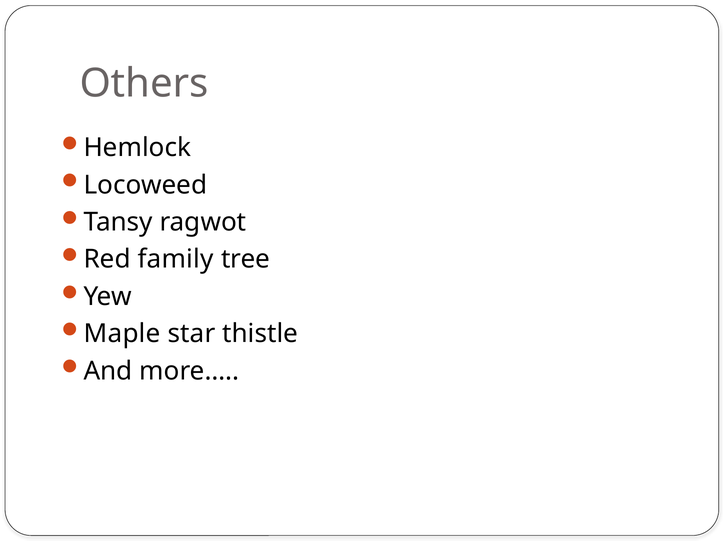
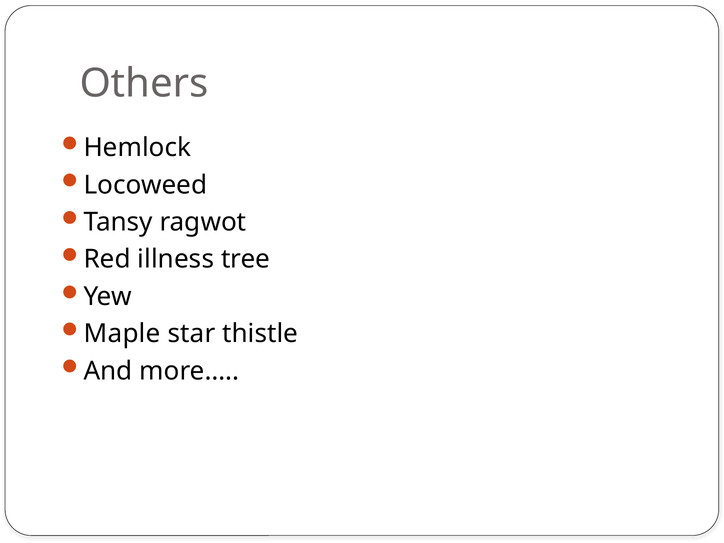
family: family -> illness
